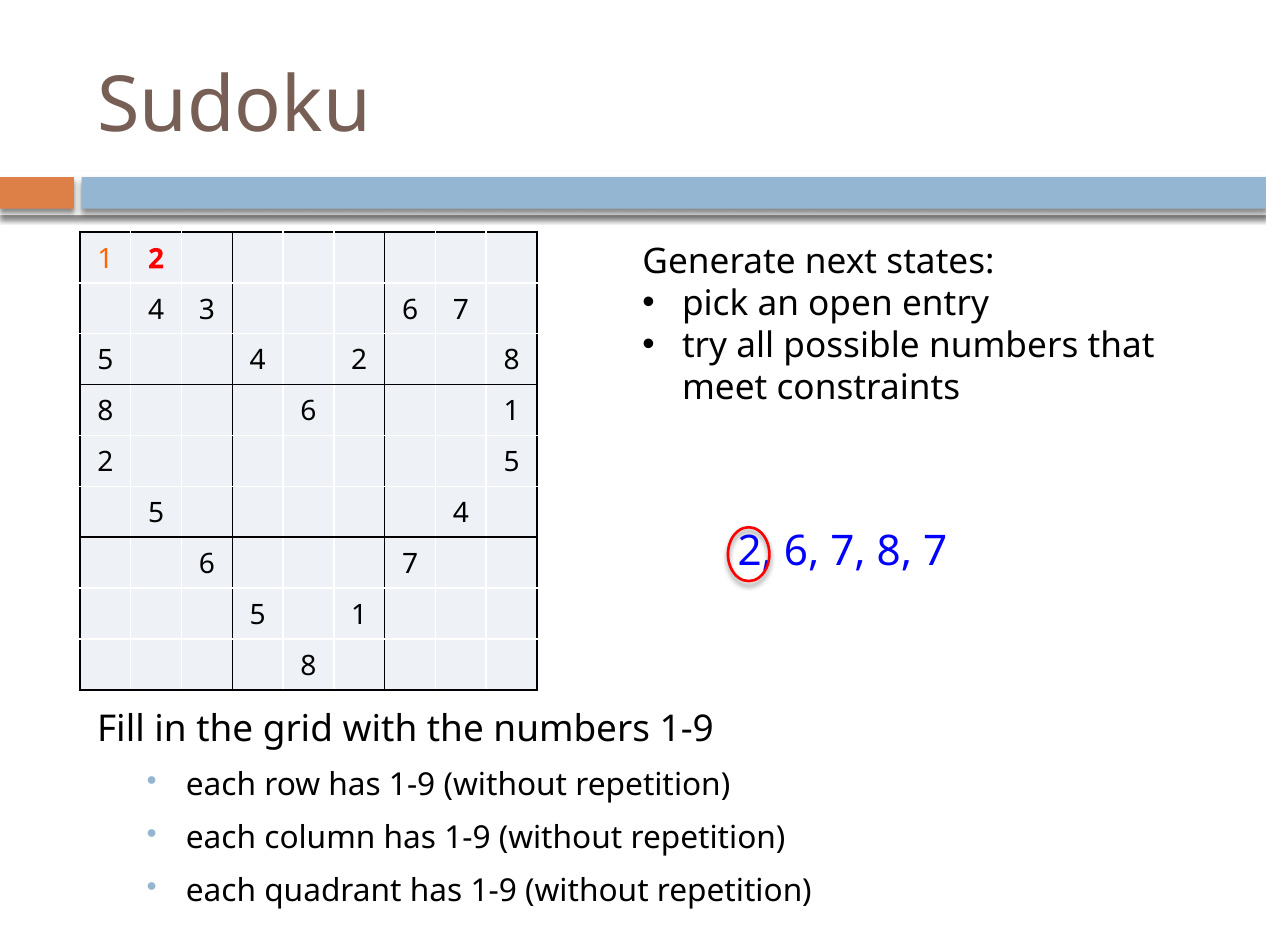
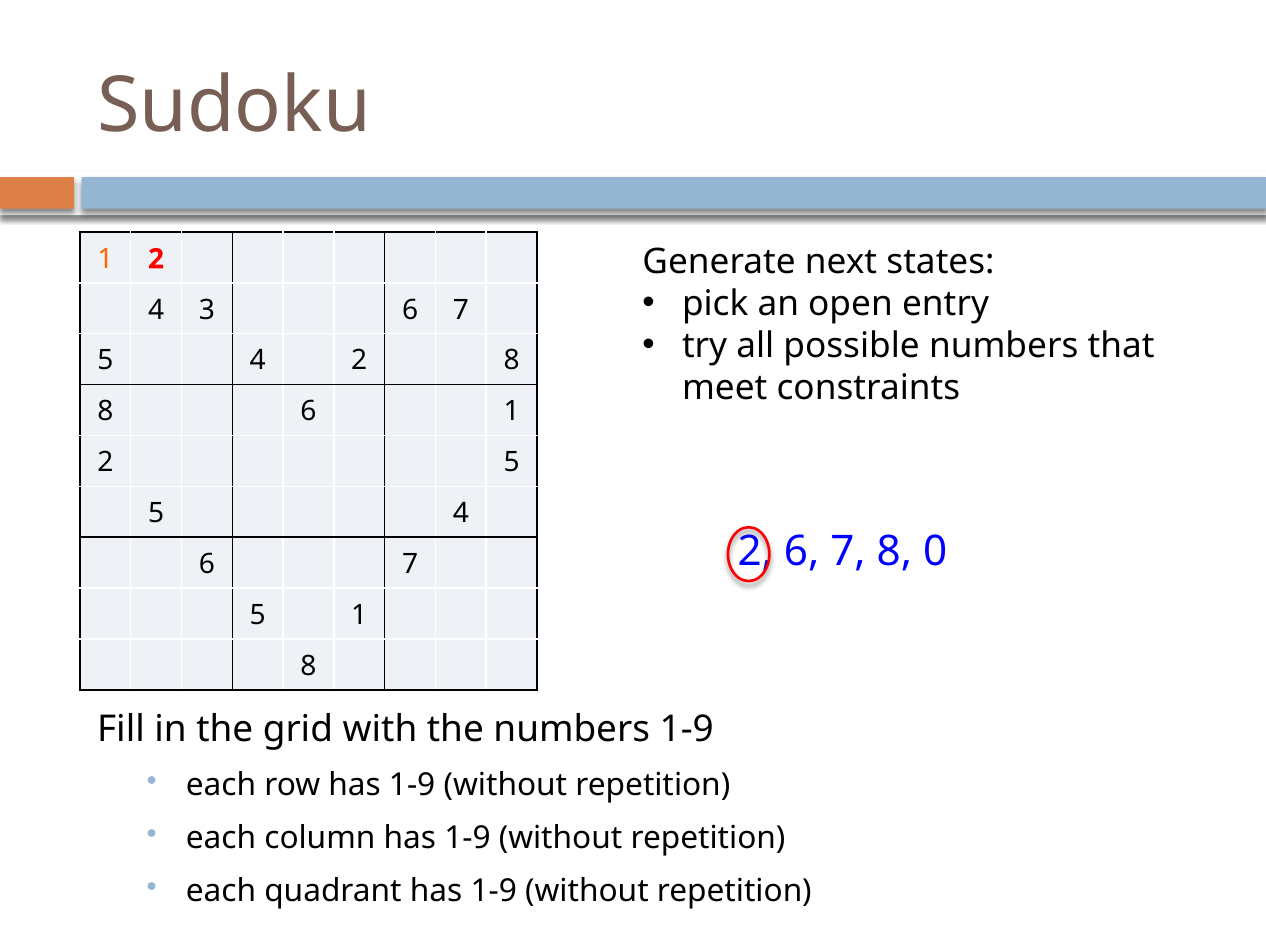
8 7: 7 -> 0
